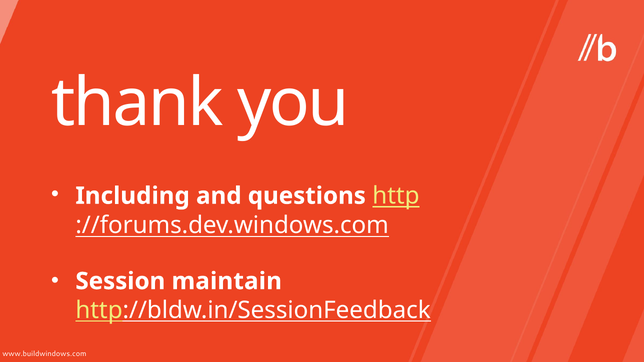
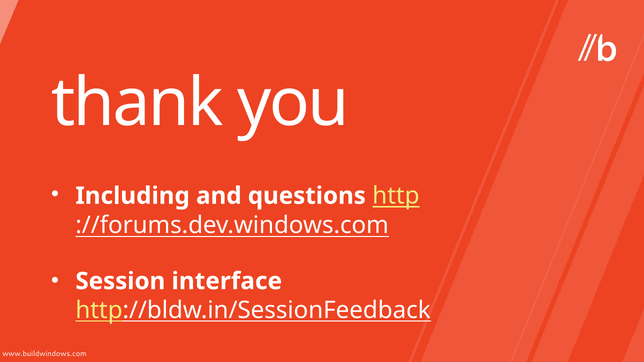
maintain: maintain -> interface
